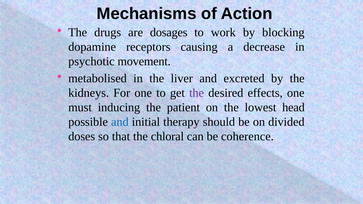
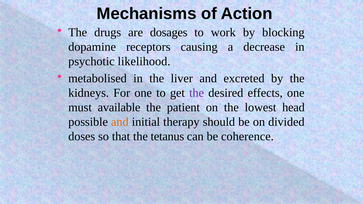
movement: movement -> likelihood
inducing: inducing -> available
and at (120, 122) colour: blue -> orange
chloral: chloral -> tetanus
